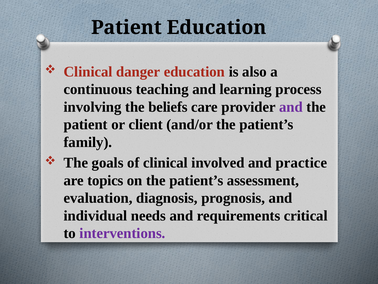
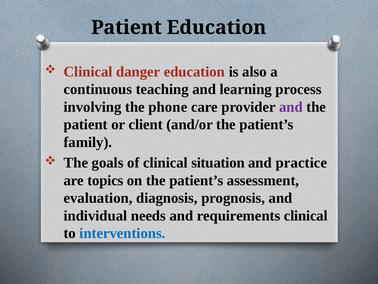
beliefs: beliefs -> phone
involved: involved -> situation
requirements critical: critical -> clinical
interventions colour: purple -> blue
